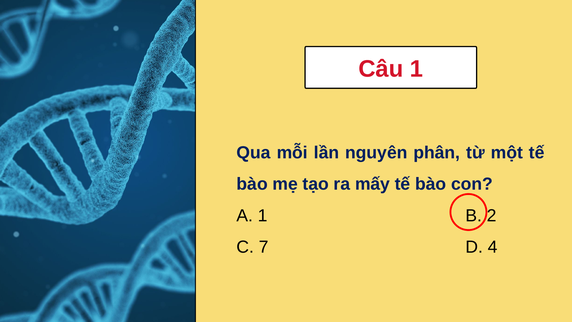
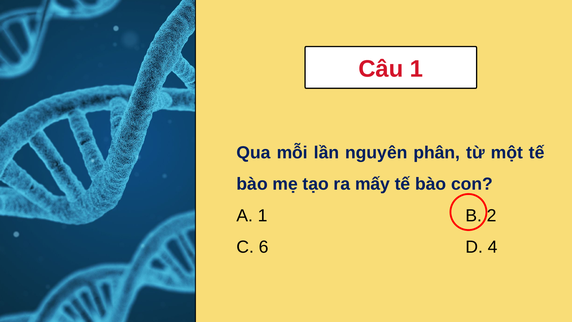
7: 7 -> 6
